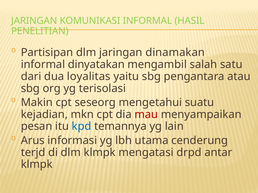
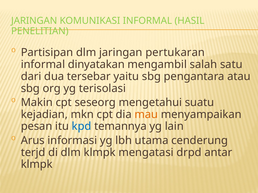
dinamakan: dinamakan -> pertukaran
loyalitas: loyalitas -> tersebar
mau colour: red -> orange
